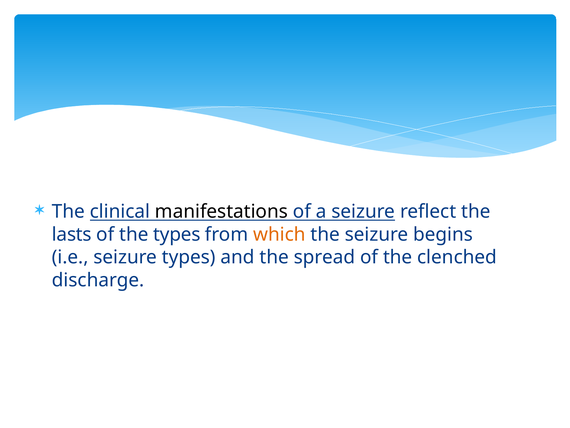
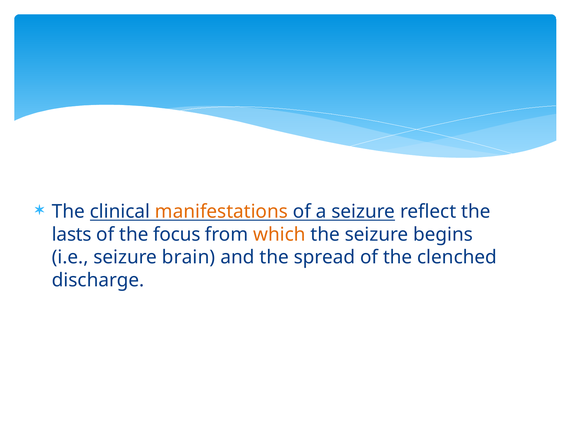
manifestations colour: black -> orange
the types: types -> focus
seizure types: types -> brain
